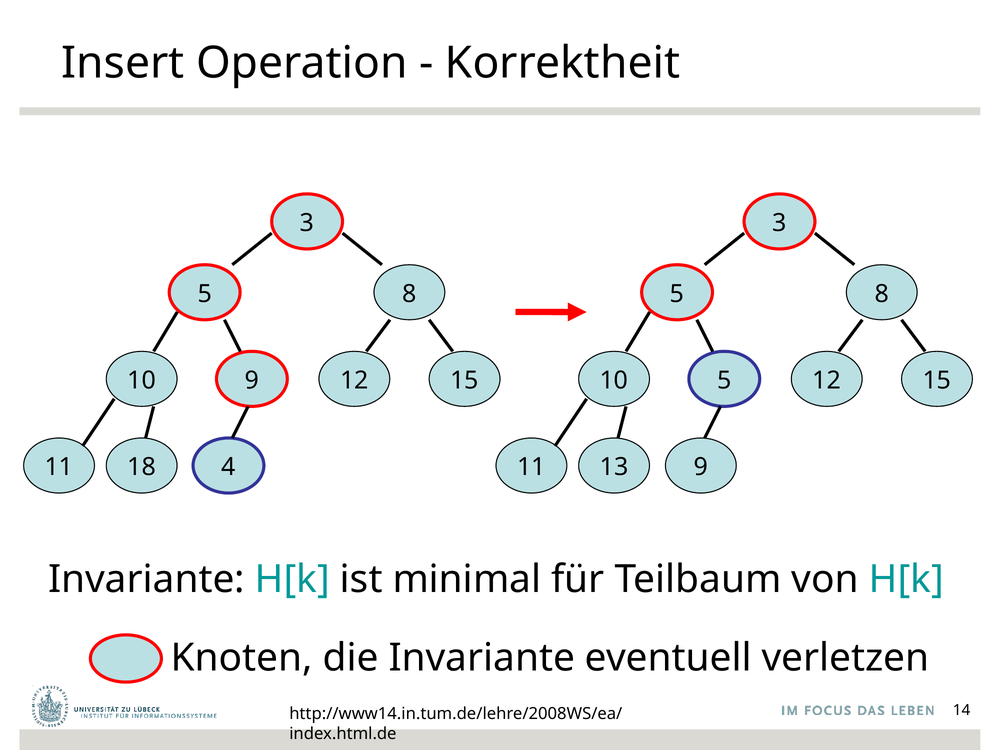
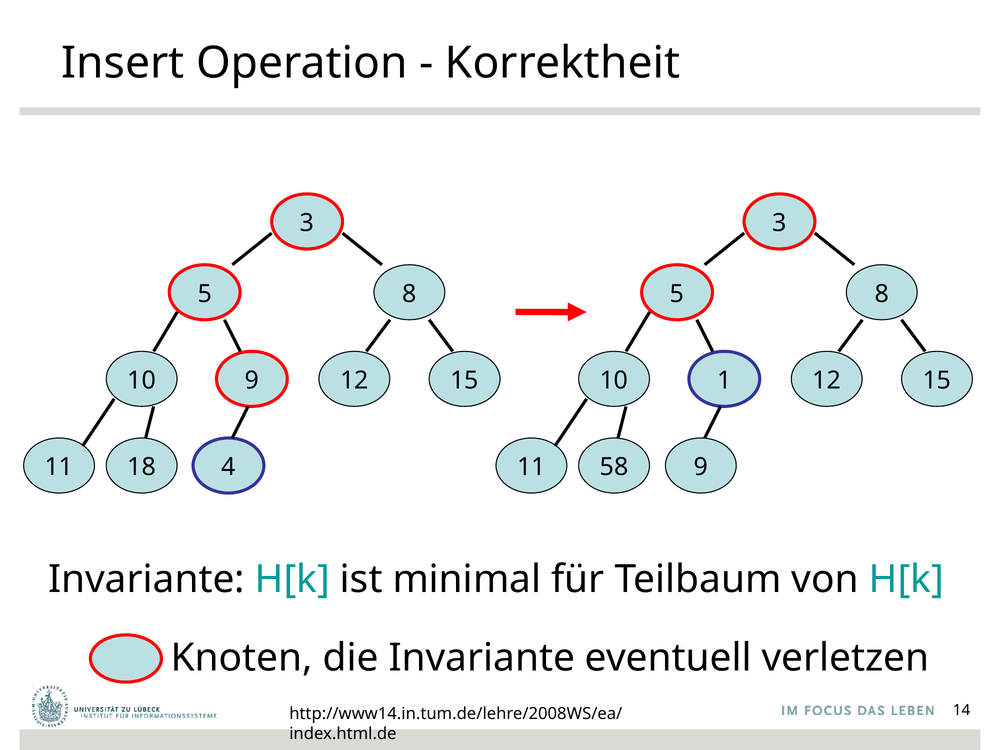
10 5: 5 -> 1
13: 13 -> 58
